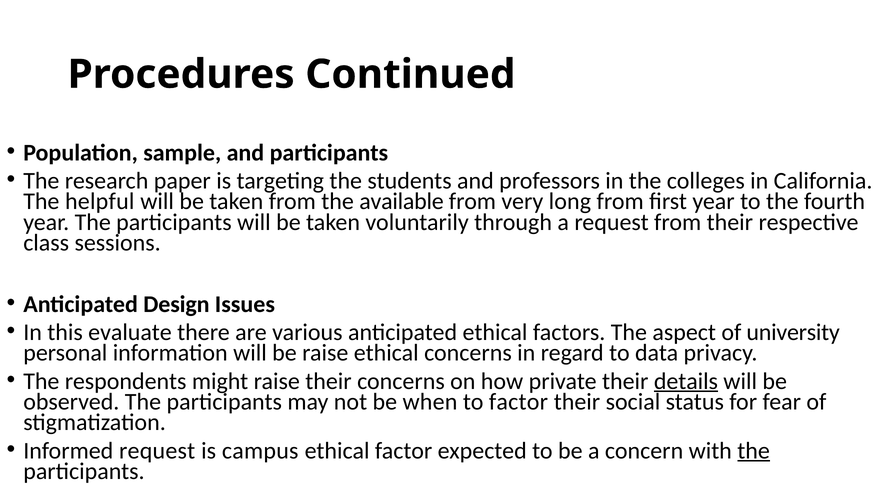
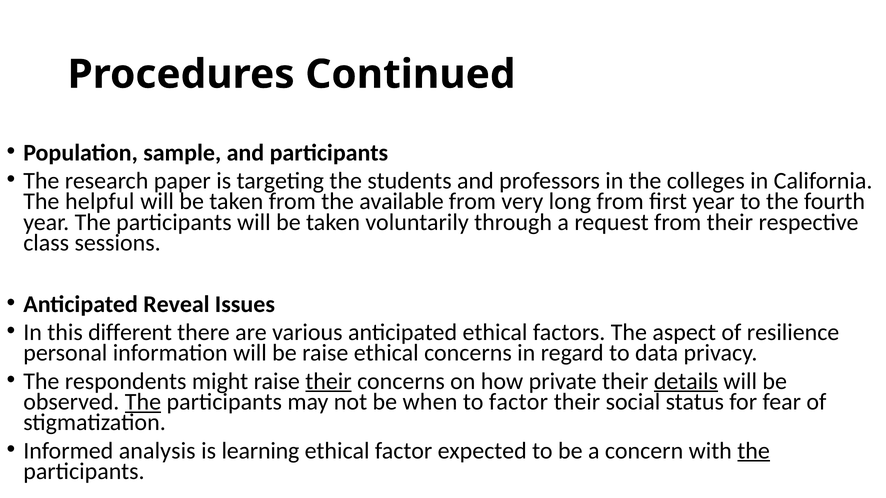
Design: Design -> Reveal
evaluate: evaluate -> different
university: university -> resilience
their at (329, 381) underline: none -> present
The at (143, 402) underline: none -> present
Informed request: request -> analysis
campus: campus -> learning
